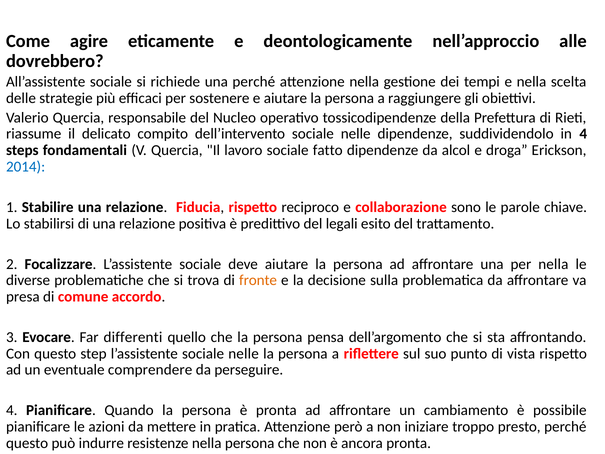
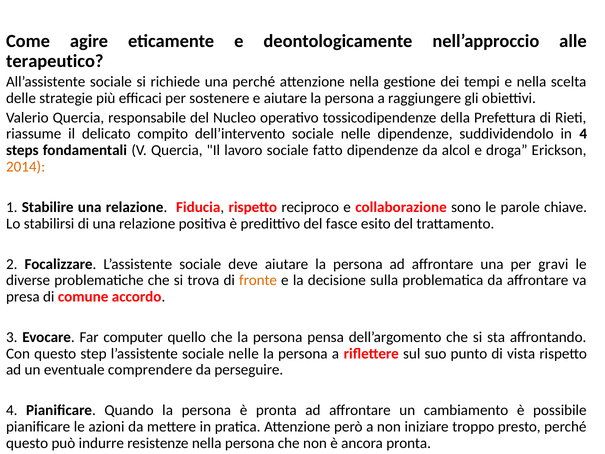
dovrebbero: dovrebbero -> terapeutico
2014 colour: blue -> orange
legali: legali -> fasce
per nella: nella -> gravi
differenti: differenti -> computer
